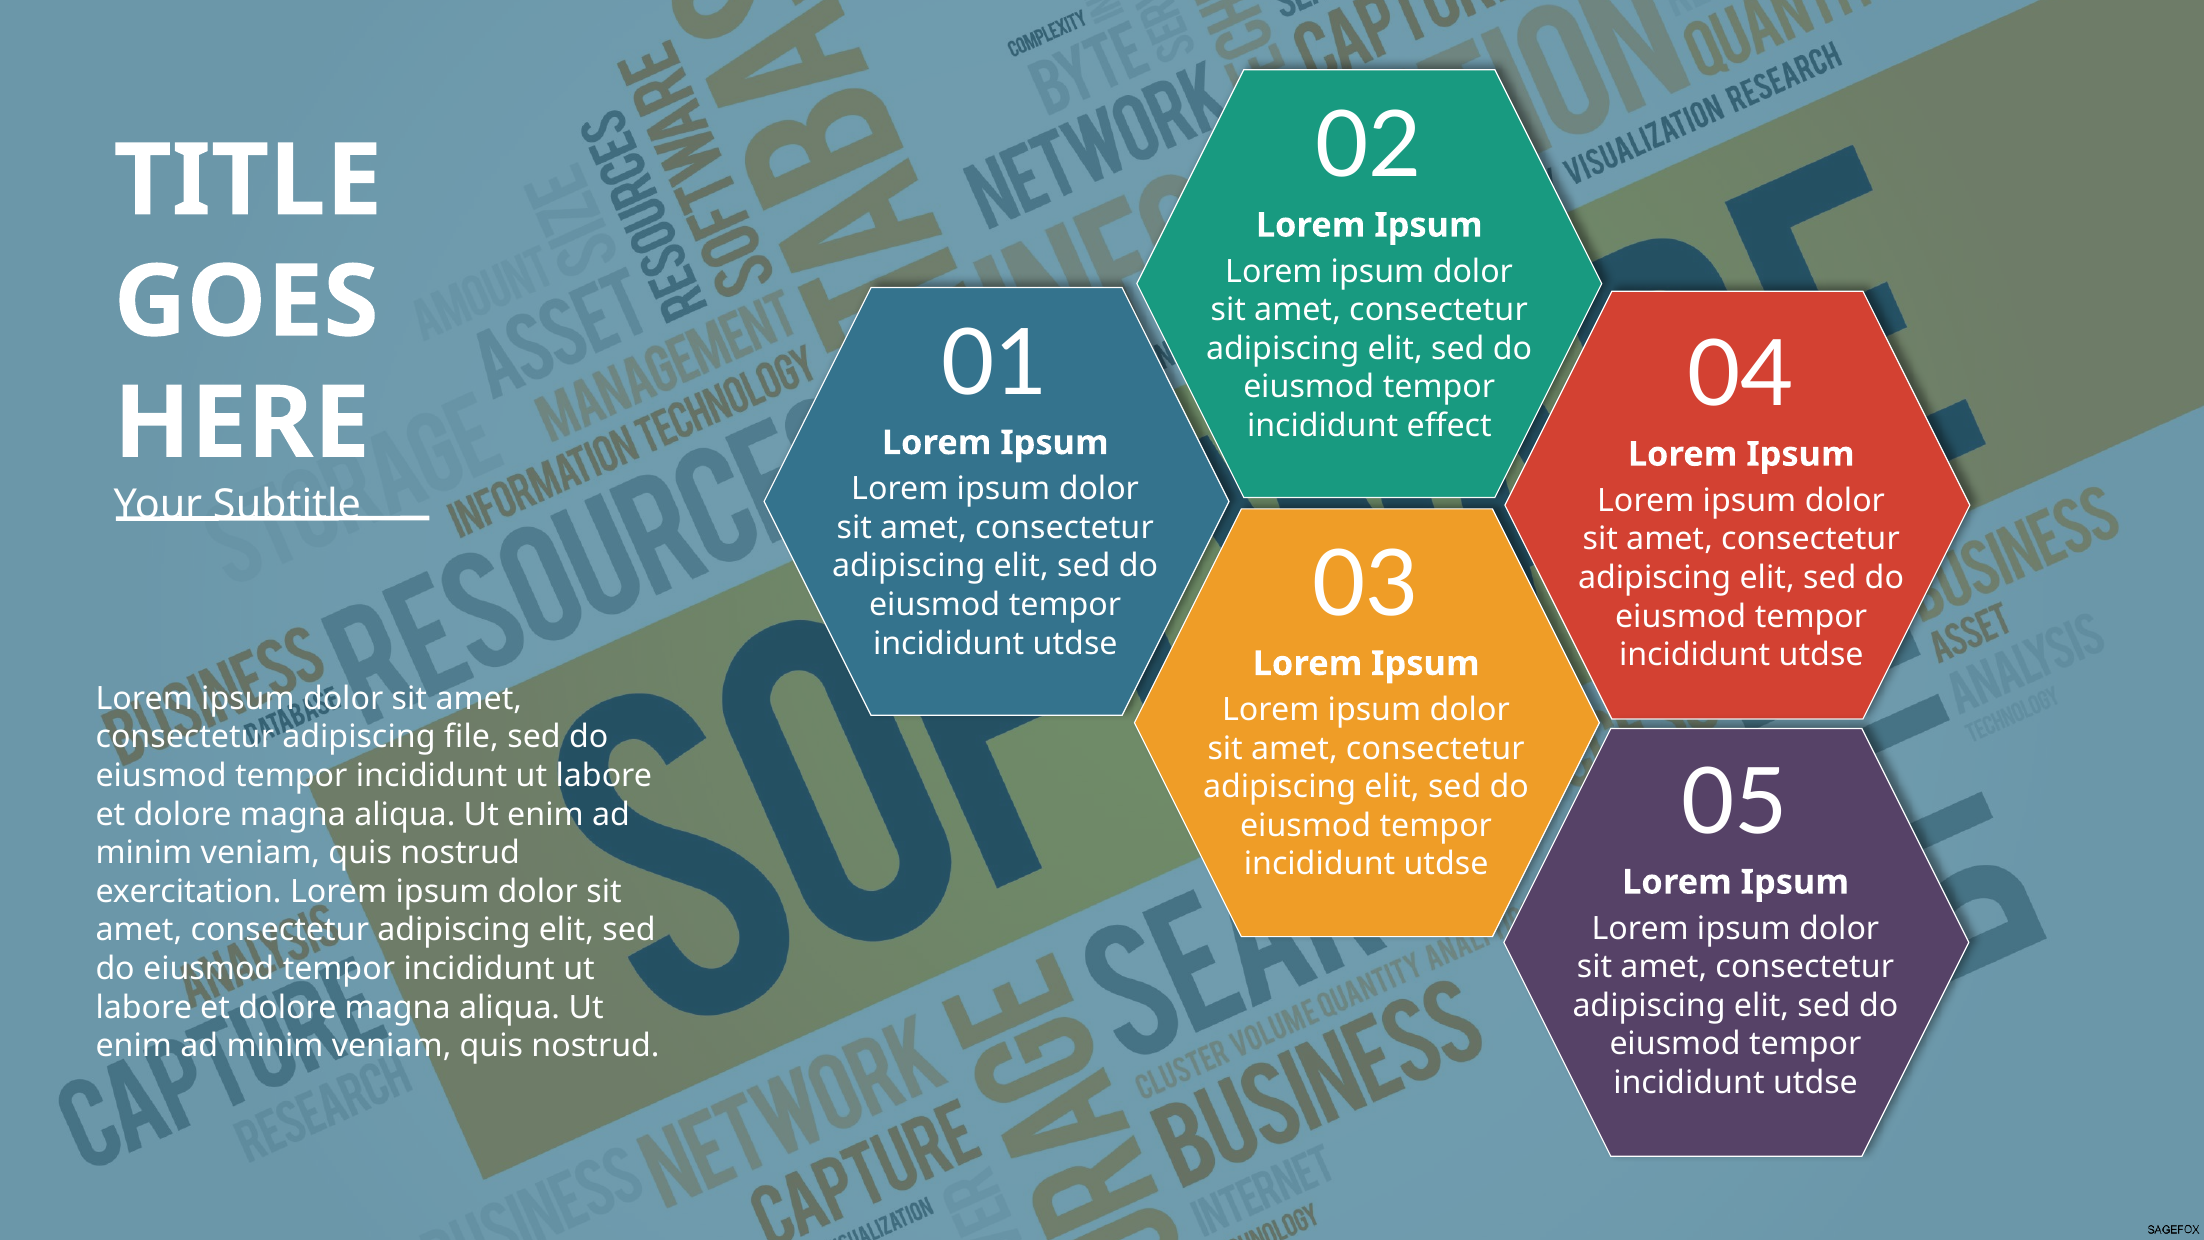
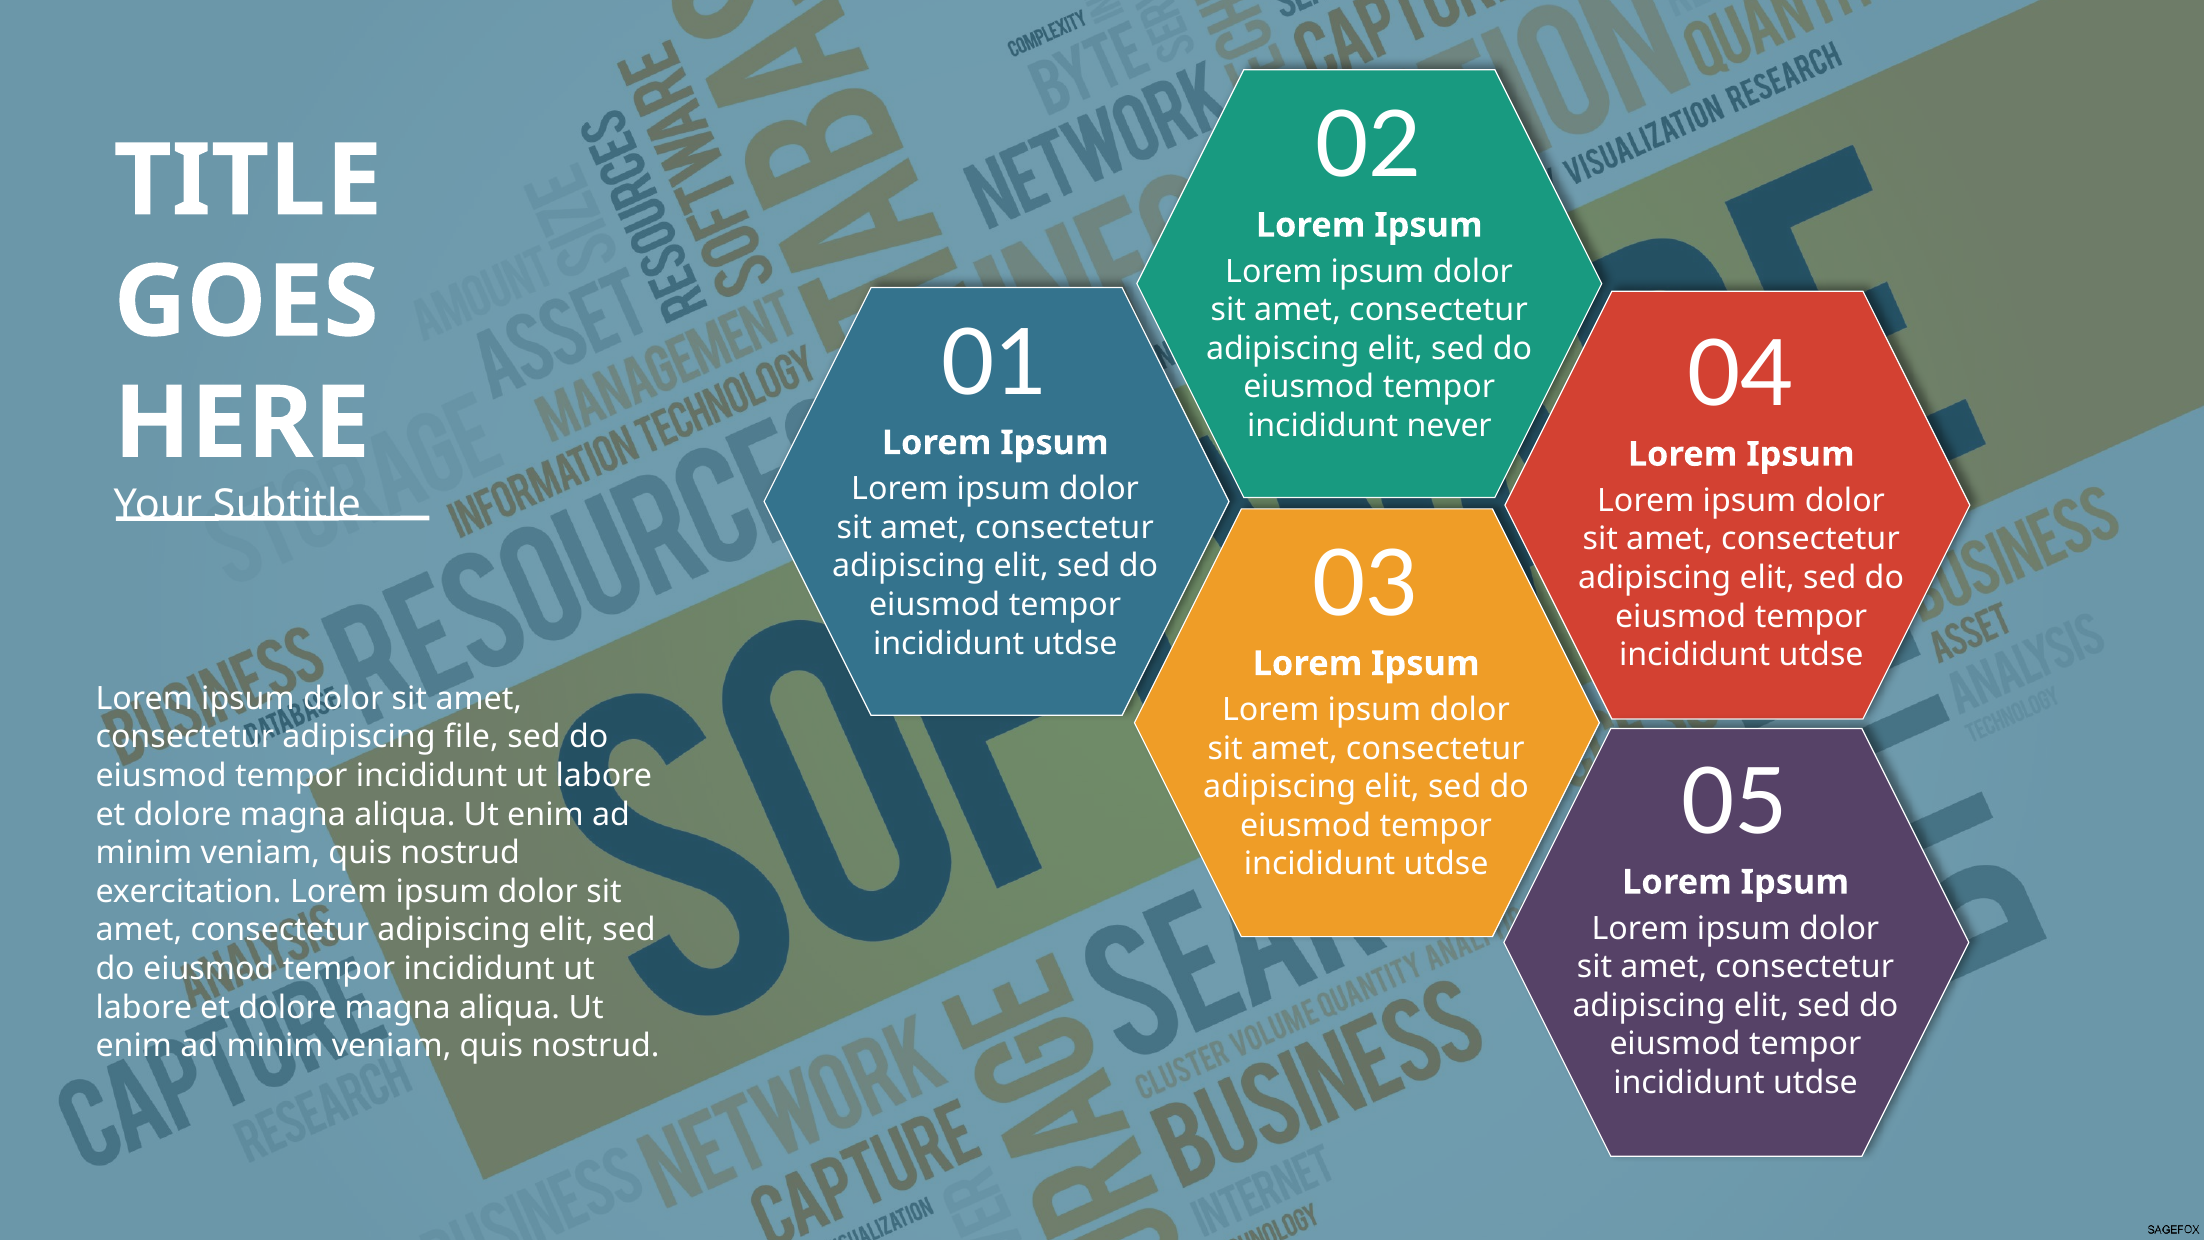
effect: effect -> never
